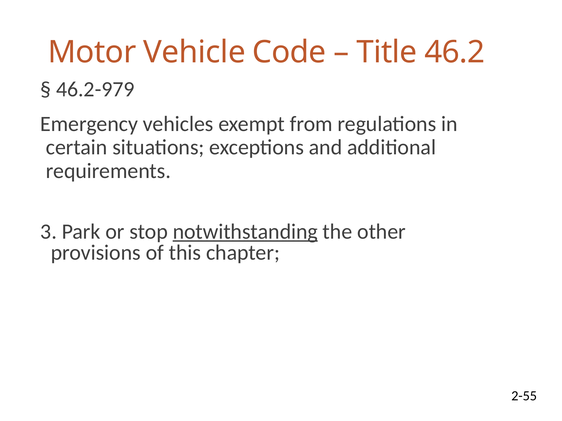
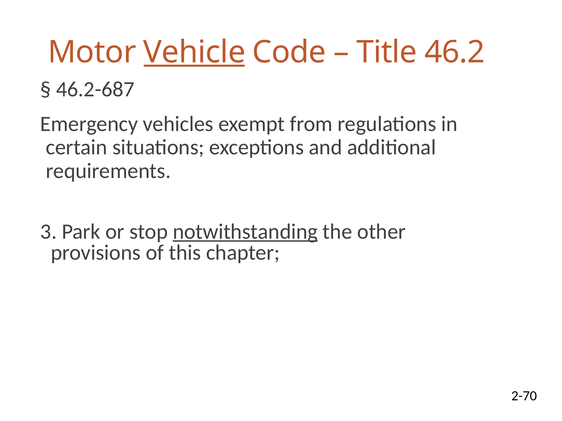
Vehicle underline: none -> present
46.2-979: 46.2-979 -> 46.2-687
2-55: 2-55 -> 2-70
